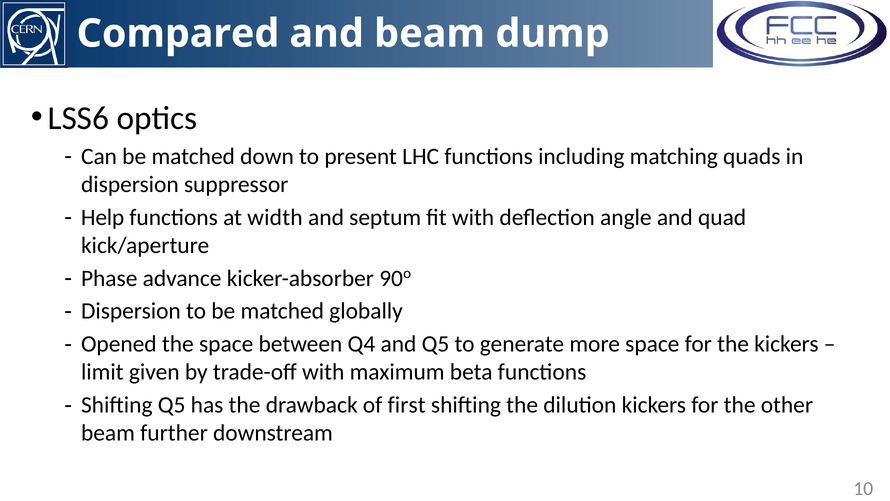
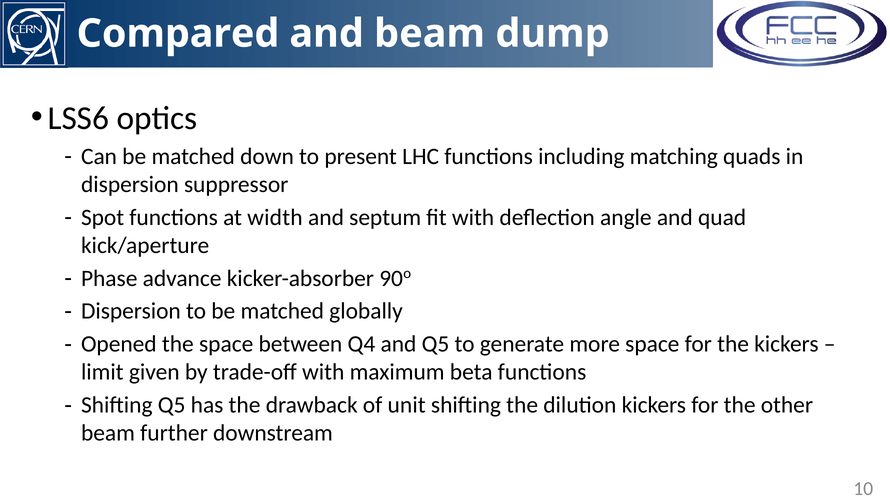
Help: Help -> Spot
first: first -> unit
